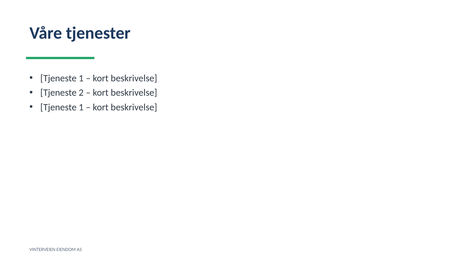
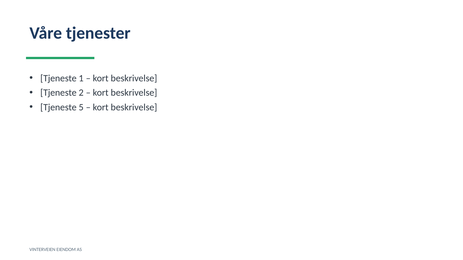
1 at (81, 107): 1 -> 5
